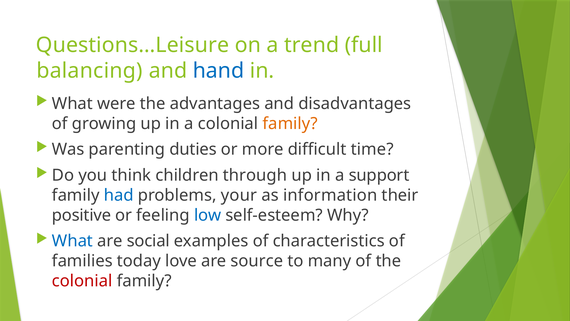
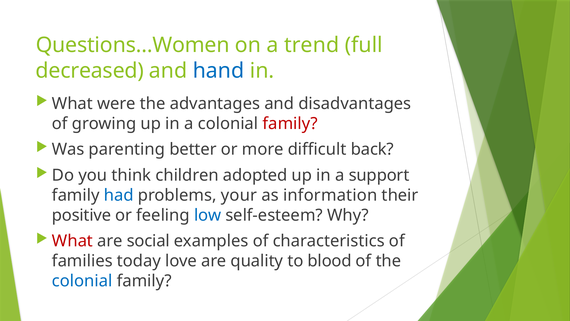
Questions…Leisure: Questions…Leisure -> Questions…Women
balancing: balancing -> decreased
family at (290, 123) colour: orange -> red
duties: duties -> better
time: time -> back
through: through -> adopted
What at (72, 241) colour: blue -> red
source: source -> quality
many: many -> blood
colonial at (82, 281) colour: red -> blue
